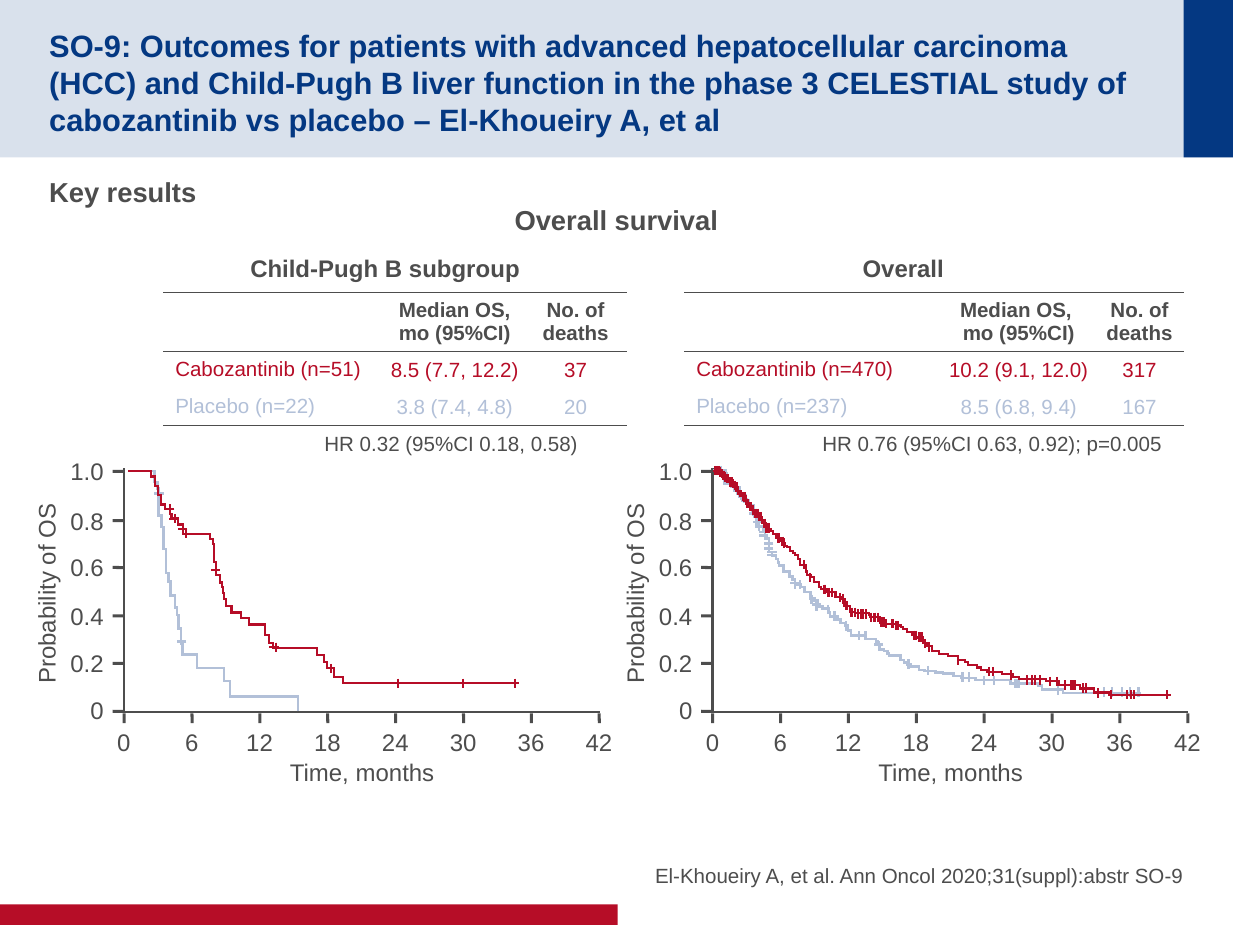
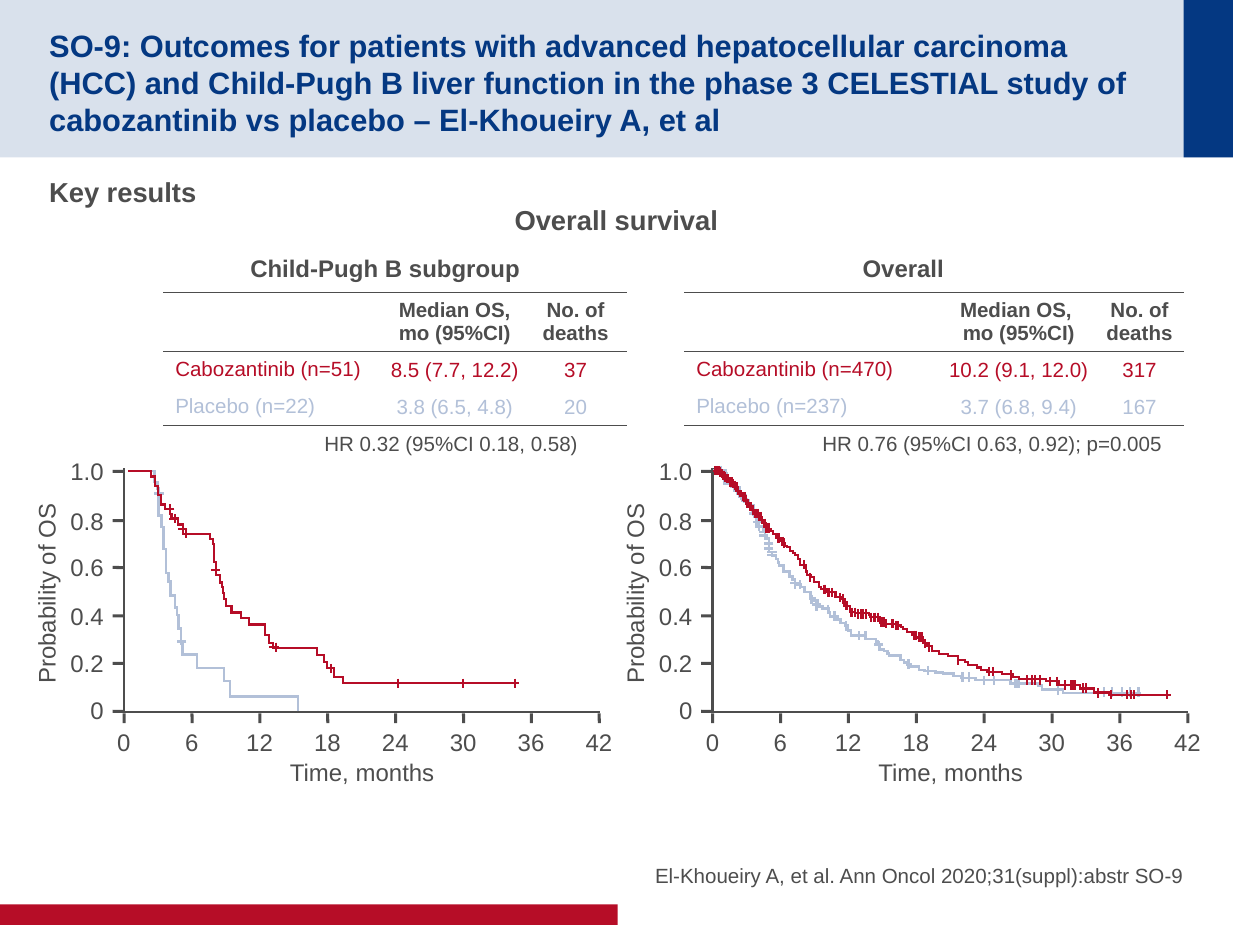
7.4: 7.4 -> 6.5
n=237 8.5: 8.5 -> 3.7
